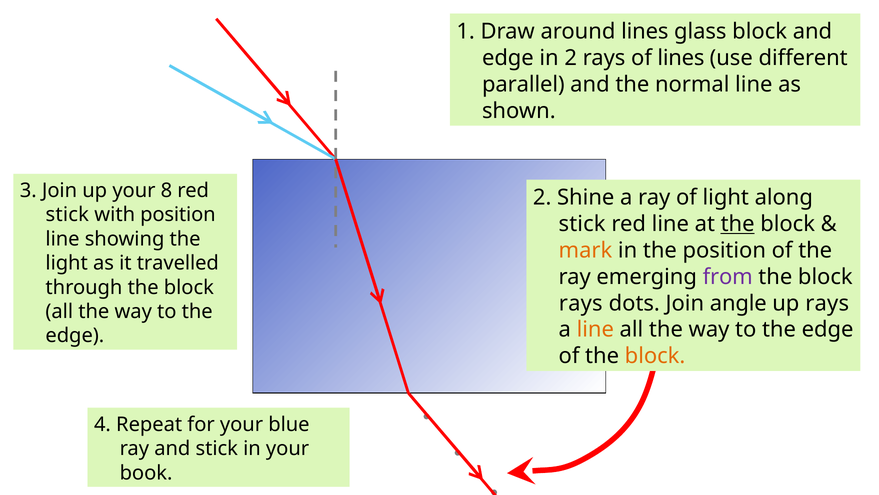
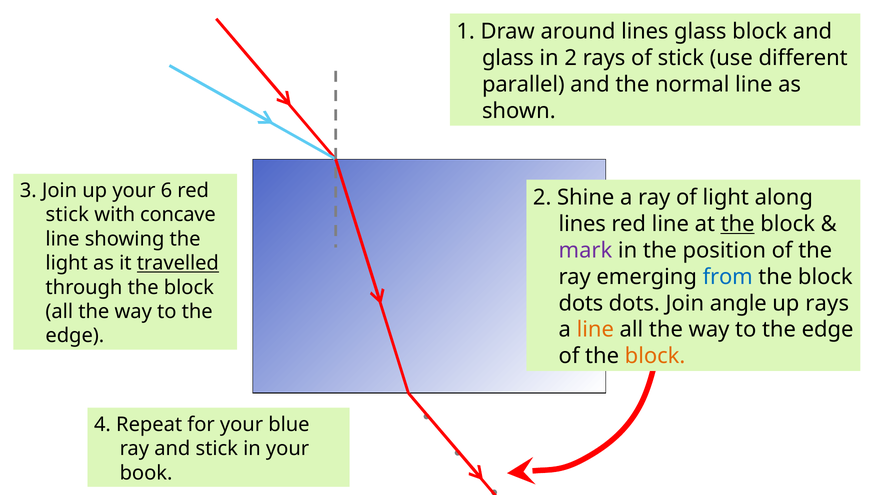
edge at (508, 58): edge -> glass
of lines: lines -> stick
8: 8 -> 6
with position: position -> concave
stick at (582, 224): stick -> lines
mark colour: orange -> purple
travelled underline: none -> present
from colour: purple -> blue
rays at (581, 303): rays -> dots
